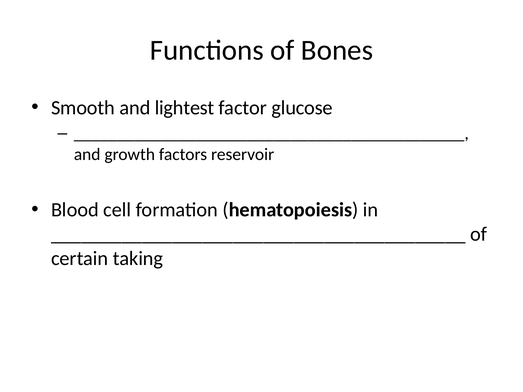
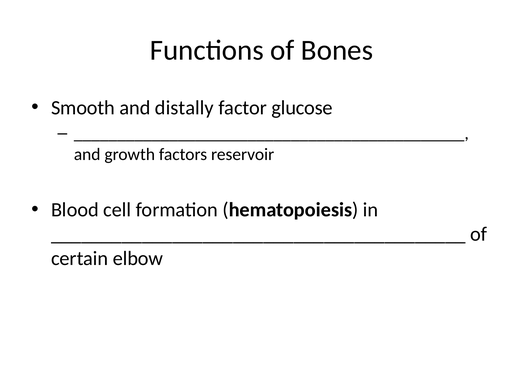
lightest: lightest -> distally
taking: taking -> elbow
